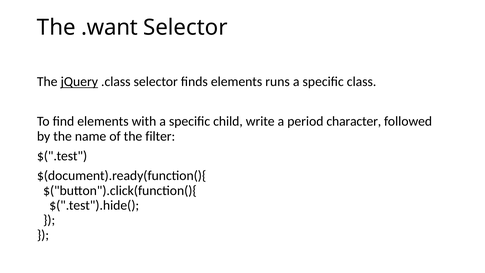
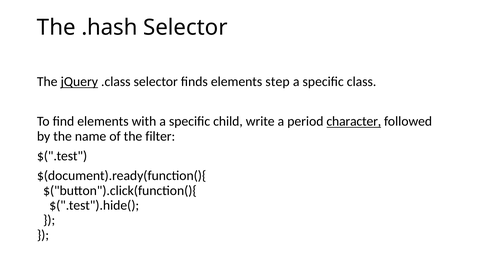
.want: .want -> .hash
runs: runs -> step
character underline: none -> present
